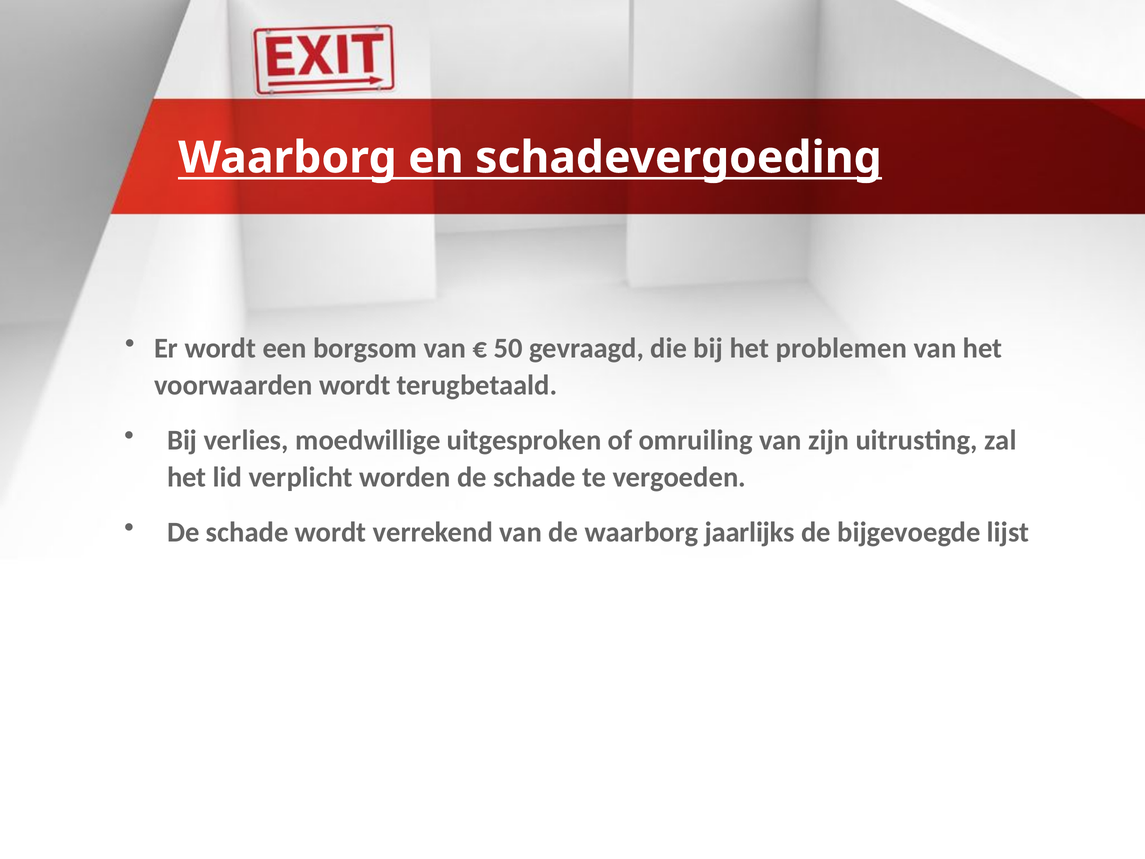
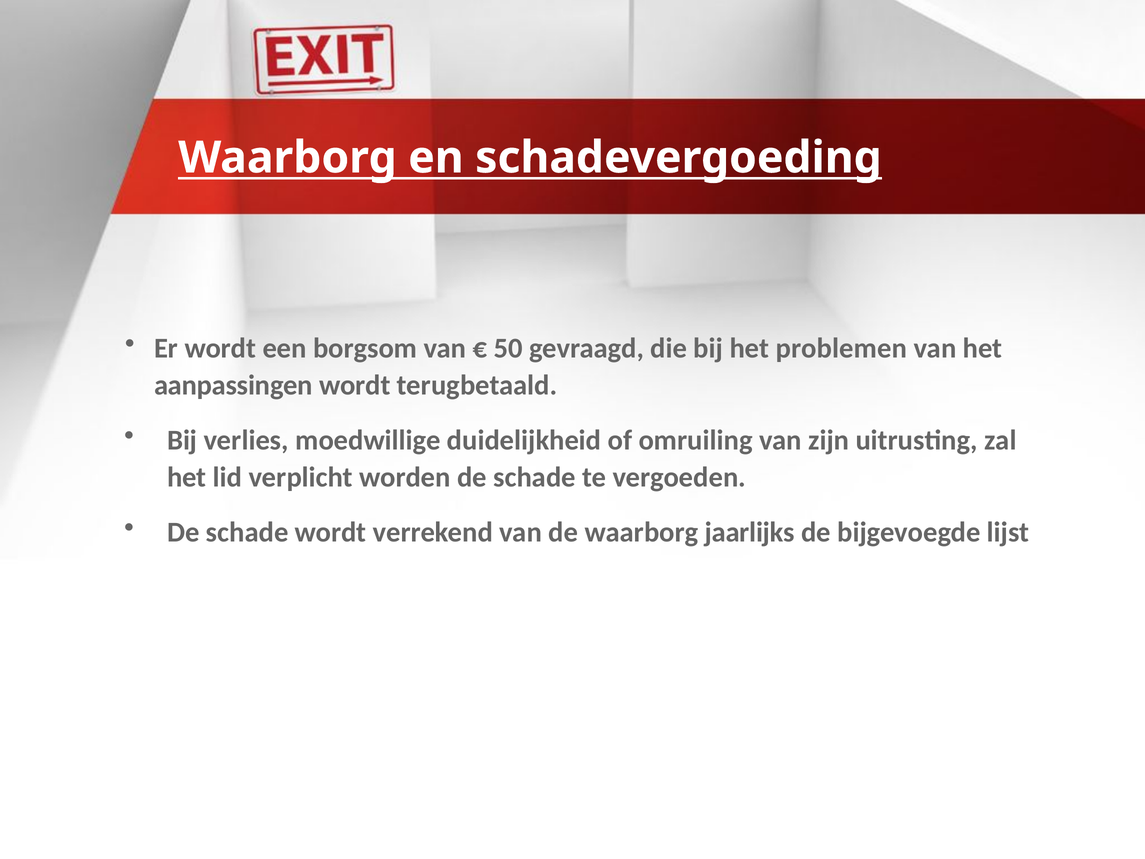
voorwaarden: voorwaarden -> aanpassingen
uitgesproken: uitgesproken -> duidelijkheid
